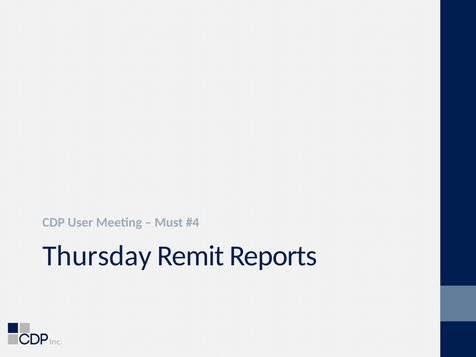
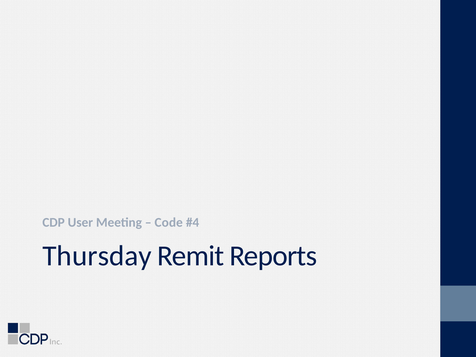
Must: Must -> Code
